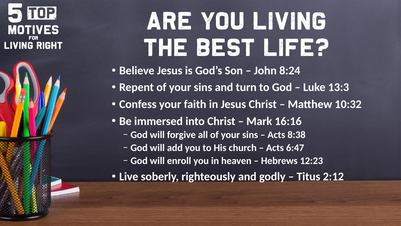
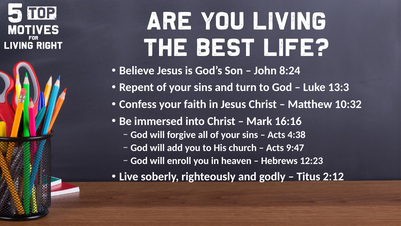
8:38: 8:38 -> 4:38
6:47: 6:47 -> 9:47
